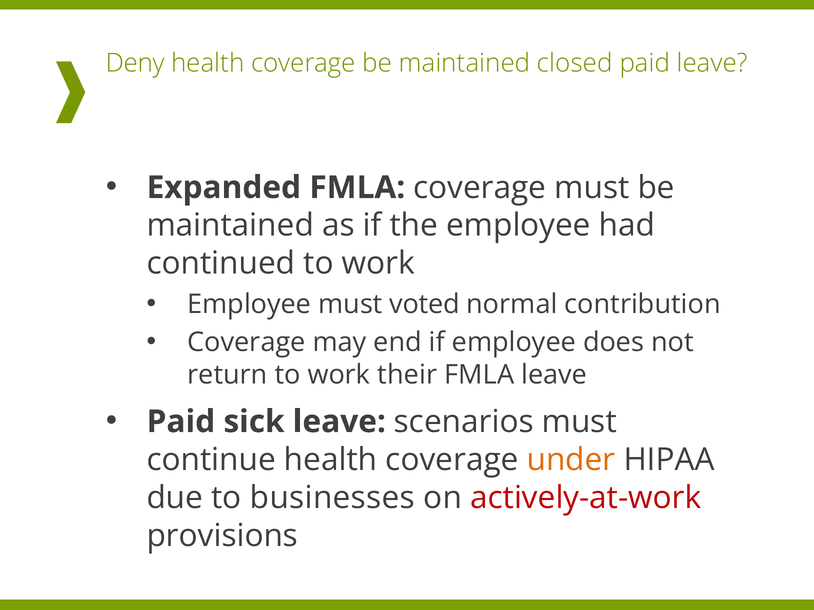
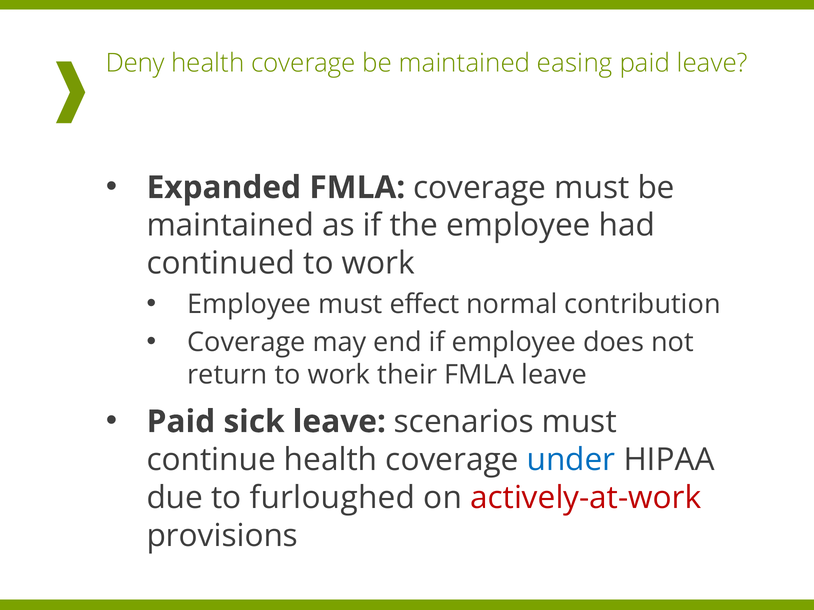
closed: closed -> easing
voted: voted -> effect
under colour: orange -> blue
businesses: businesses -> furloughed
